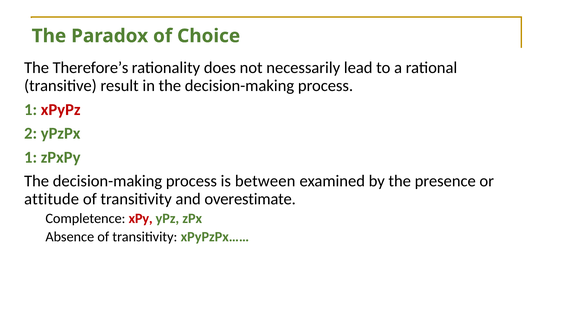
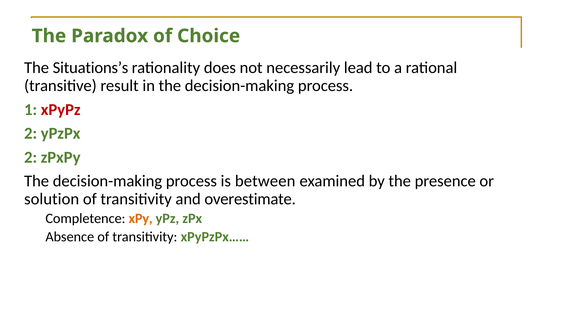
Therefore’s: Therefore’s -> Situations’s
1 at (31, 157): 1 -> 2
attitude: attitude -> solution
xPy colour: red -> orange
